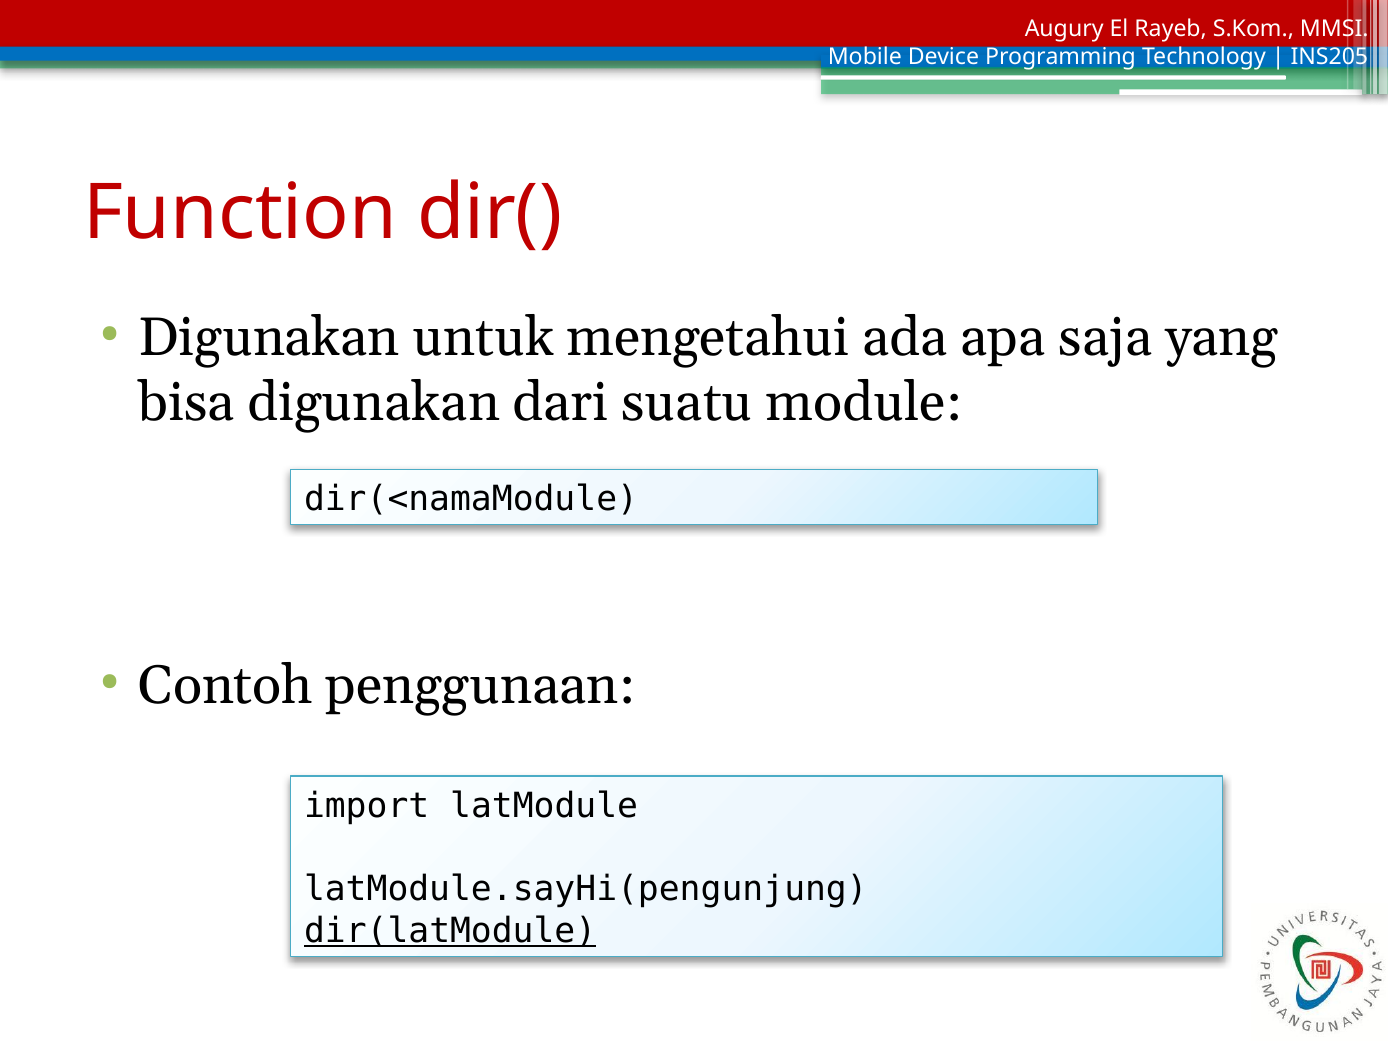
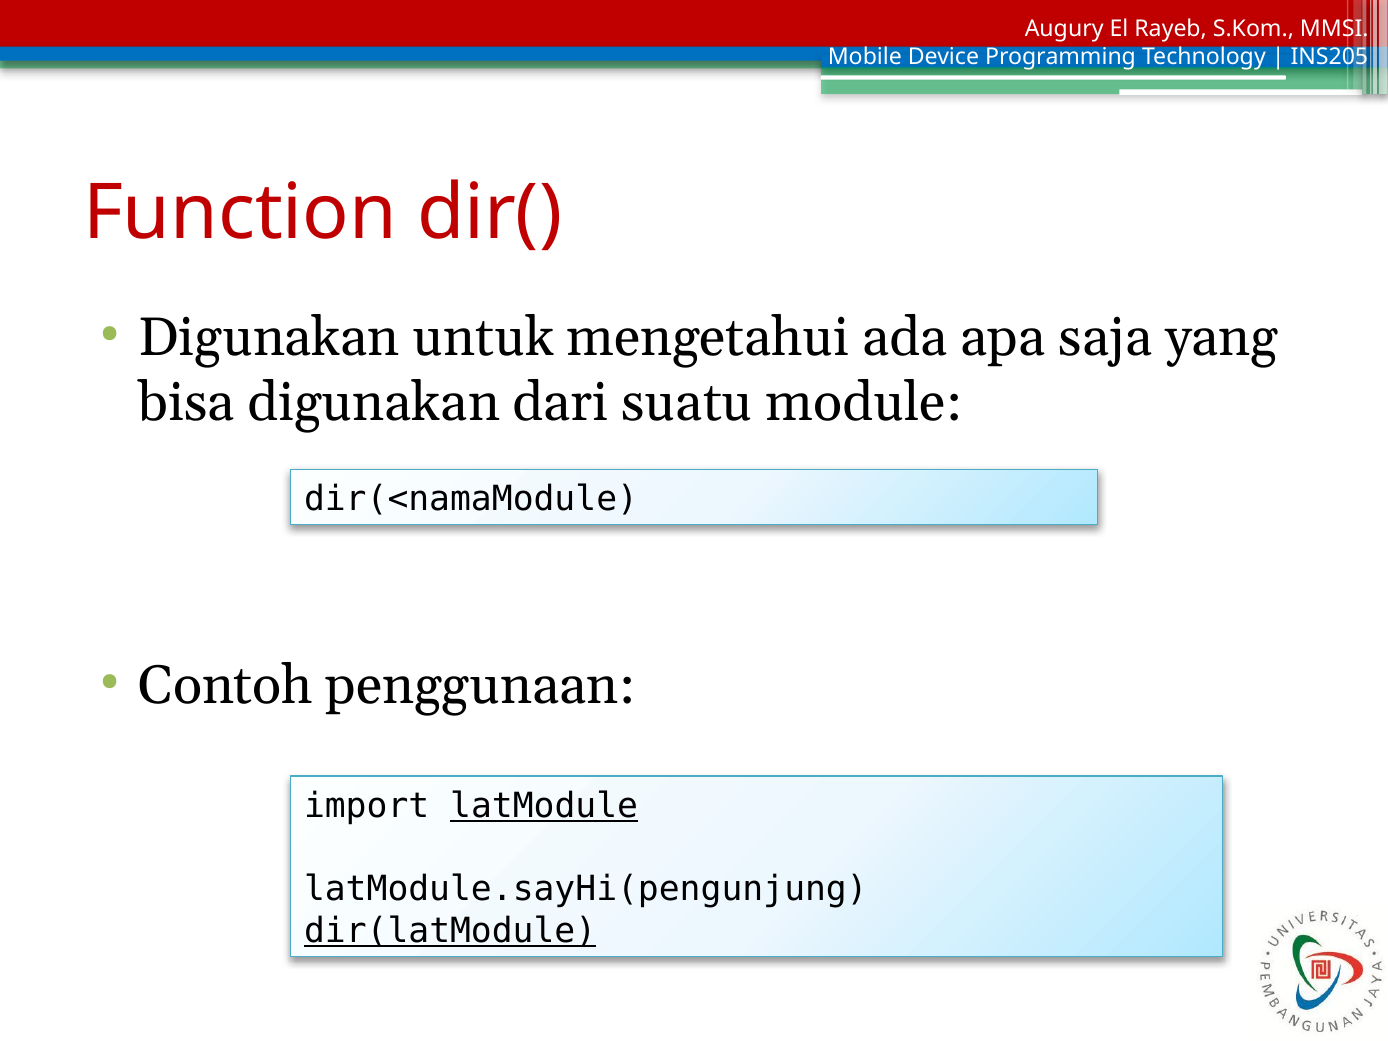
latModule underline: none -> present
